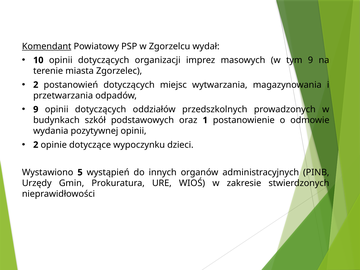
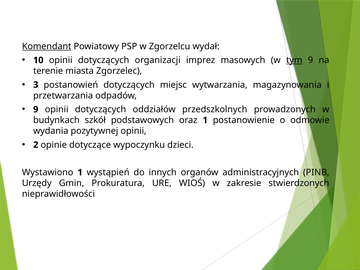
tym underline: none -> present
2 at (36, 85): 2 -> 3
Wystawiono 5: 5 -> 1
